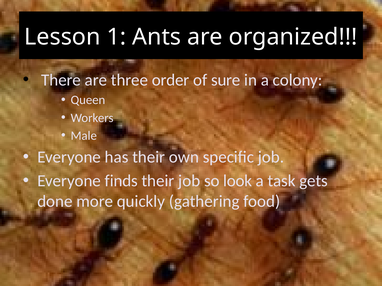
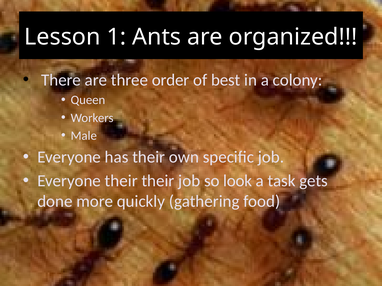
sure: sure -> best
Everyone finds: finds -> their
